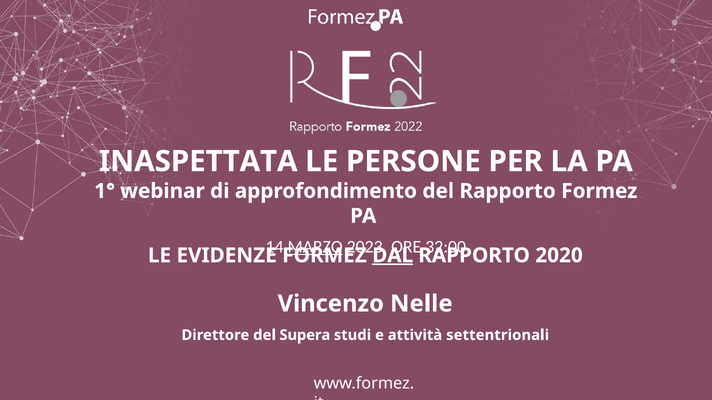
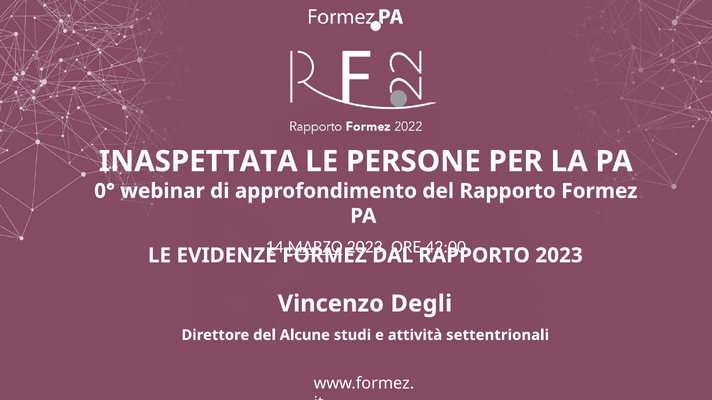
1°: 1° -> 0°
32:00: 32:00 -> 42:00
DAL underline: present -> none
RAPPORTO 2020: 2020 -> 2023
Nelle: Nelle -> Degli
Supera: Supera -> Alcune
